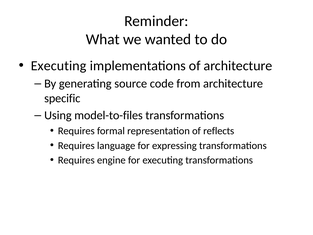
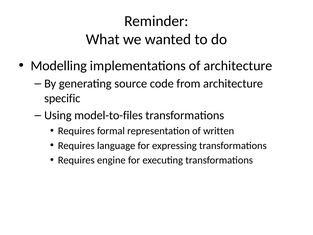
Executing at (59, 66): Executing -> Modelling
reflects: reflects -> written
